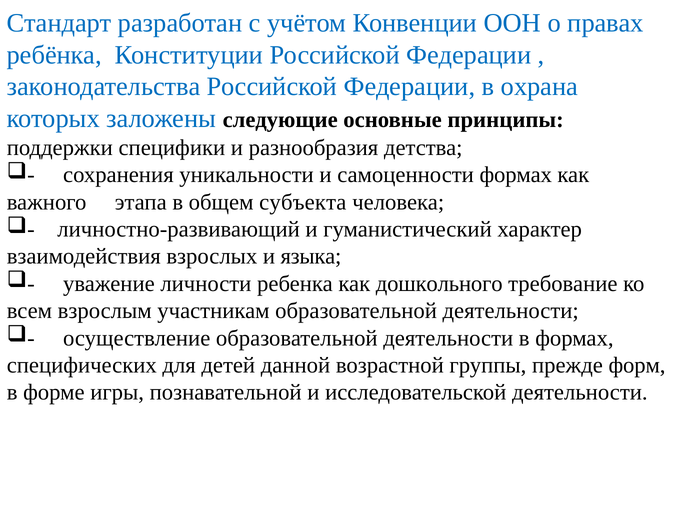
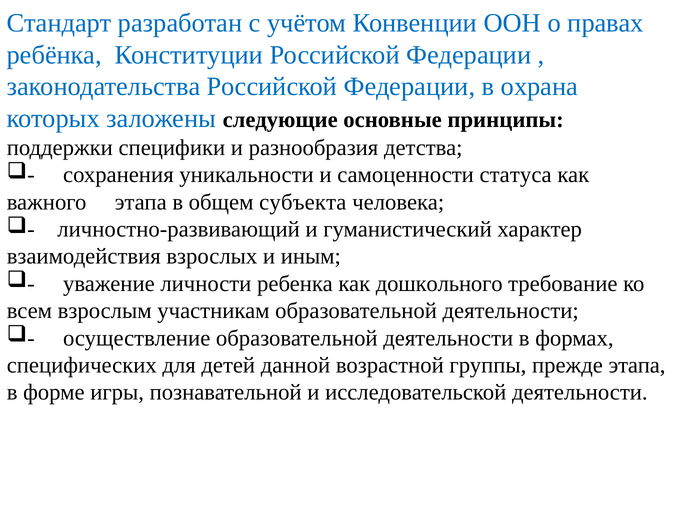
самоценности формах: формах -> статуса
языка: языка -> иным
прежде форм: форм -> этапа
